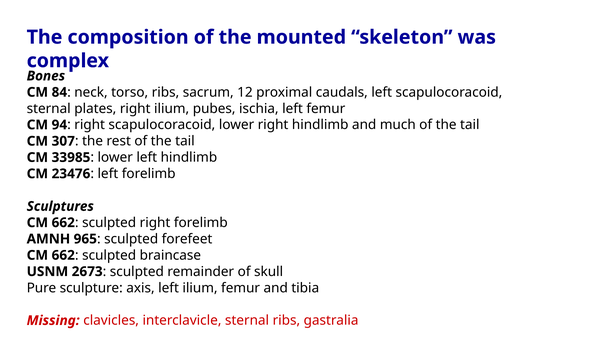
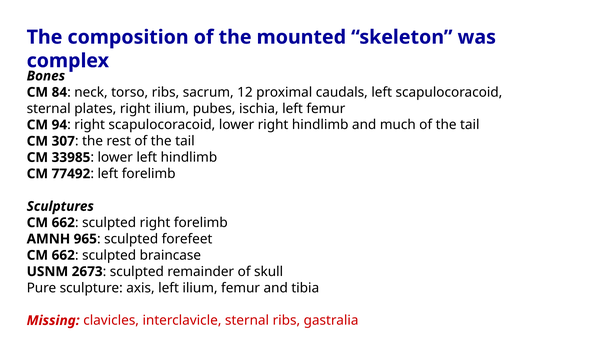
23476: 23476 -> 77492
